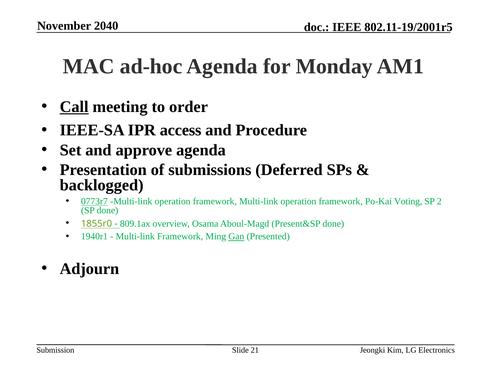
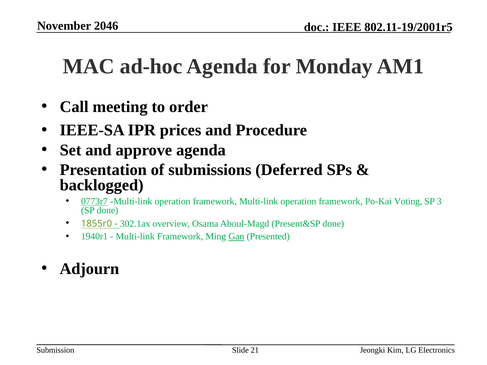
2040: 2040 -> 2046
Call underline: present -> none
access: access -> prices
2: 2 -> 3
809.1ax: 809.1ax -> 302.1ax
